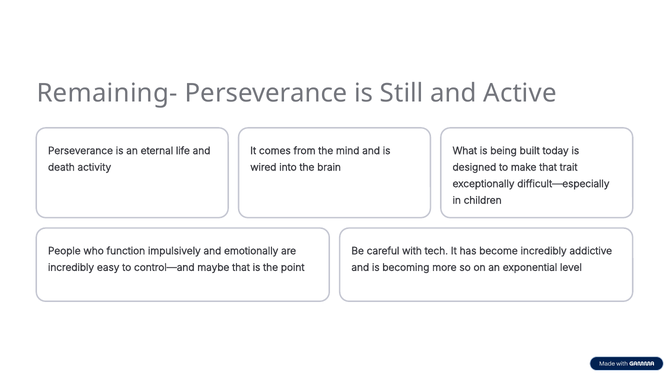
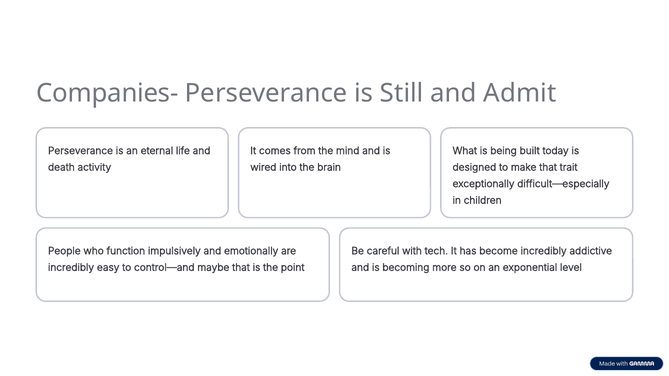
Remaining-: Remaining- -> Companies-
Active: Active -> Admit
